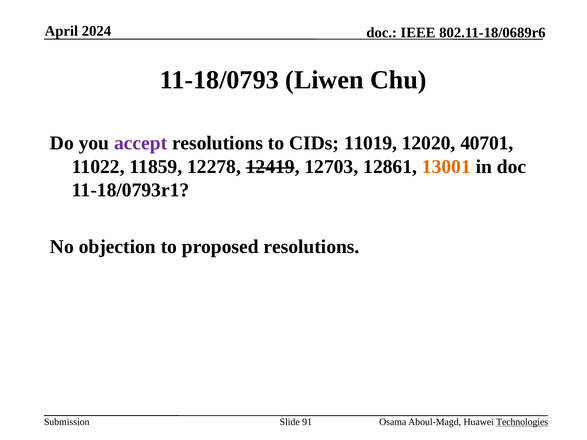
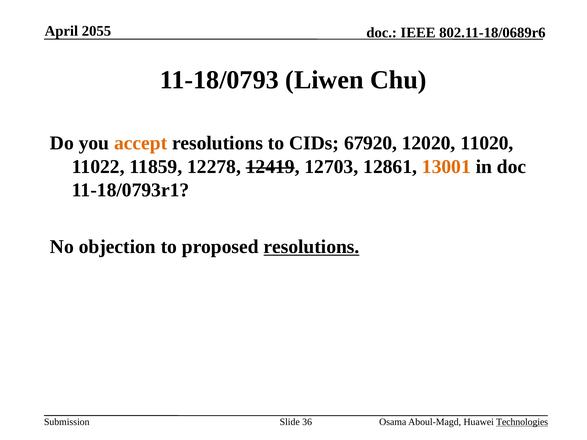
2024: 2024 -> 2055
accept colour: purple -> orange
11019: 11019 -> 67920
40701: 40701 -> 11020
resolutions at (312, 247) underline: none -> present
91: 91 -> 36
